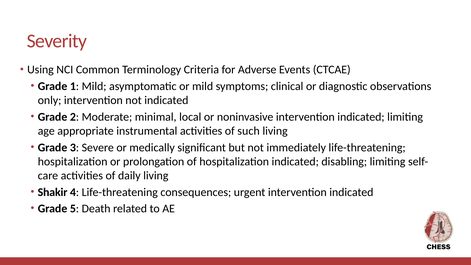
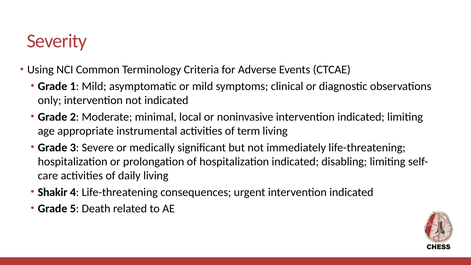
such: such -> term
